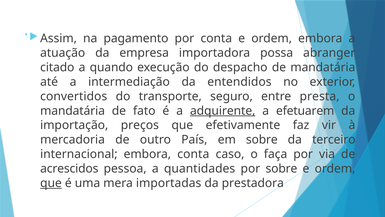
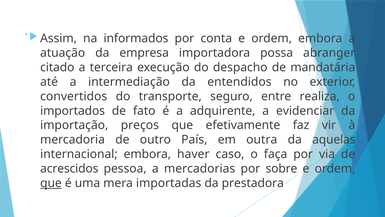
pagamento: pagamento -> informados
quando: quando -> terceira
presta: presta -> realiza
mandatária at (73, 111): mandatária -> importados
adquirente underline: present -> none
efetuarem: efetuarem -> evidenciar
em sobre: sobre -> outra
terceiro: terceiro -> aquelas
embora conta: conta -> haver
quantidades: quantidades -> mercadorias
